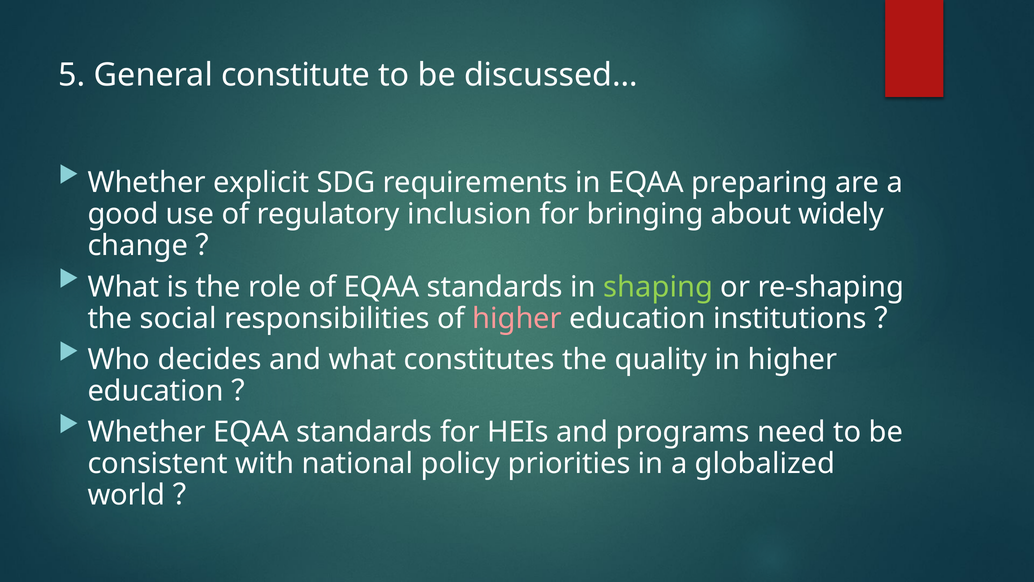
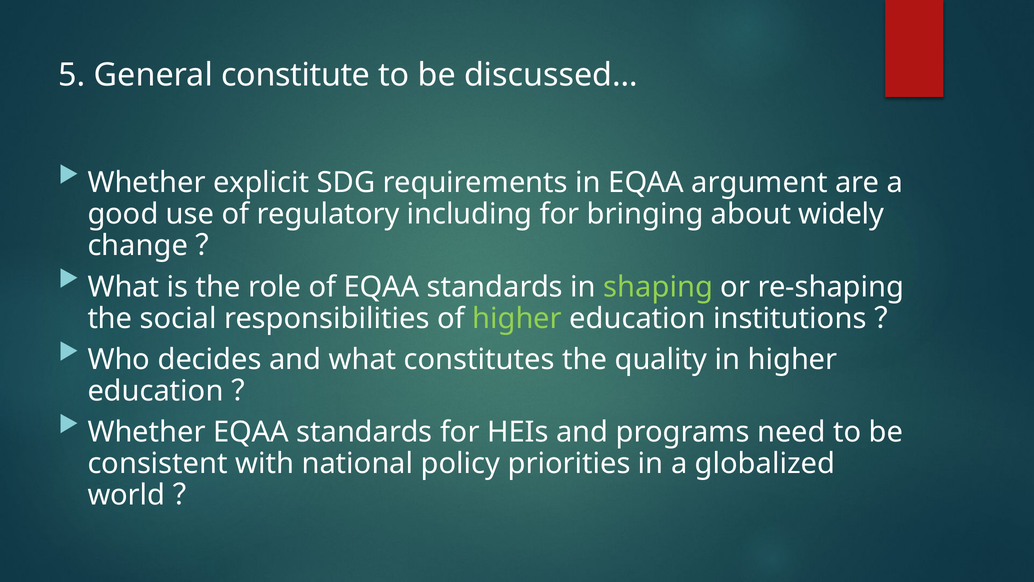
preparing: preparing -> argument
inclusion: inclusion -> including
higher at (517, 318) colour: pink -> light green
